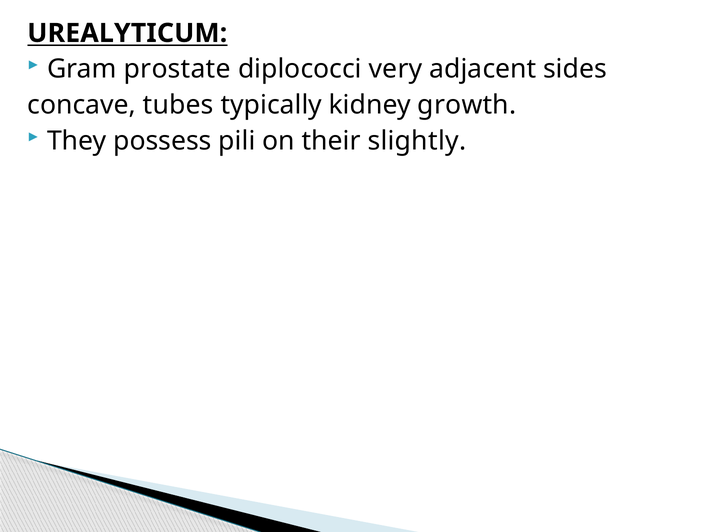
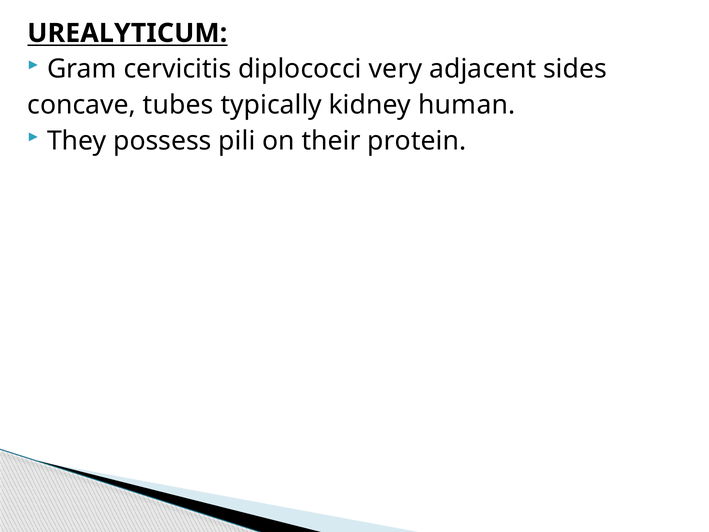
prostate: prostate -> cervicitis
growth: growth -> human
slightly: slightly -> protein
